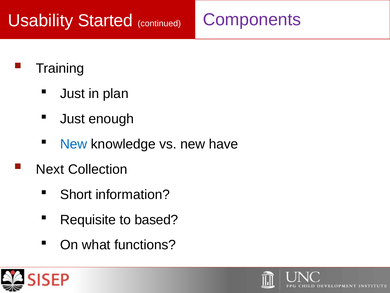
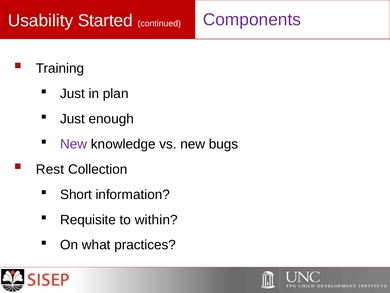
New at (74, 144) colour: blue -> purple
have: have -> bugs
Next: Next -> Rest
based: based -> within
functions: functions -> practices
